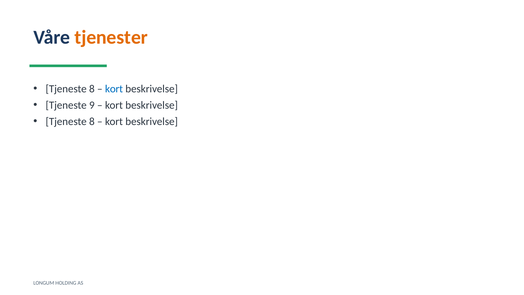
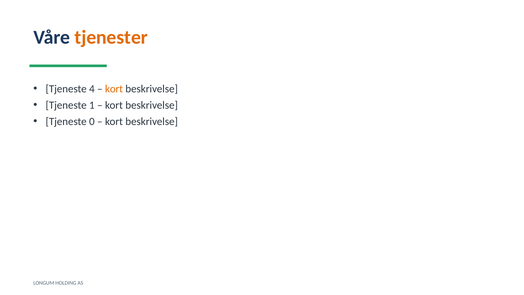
8 at (92, 89): 8 -> 4
kort at (114, 89) colour: blue -> orange
9: 9 -> 1
8 at (92, 122): 8 -> 0
